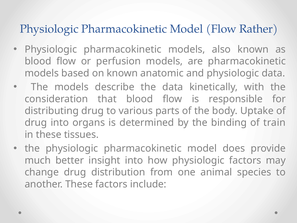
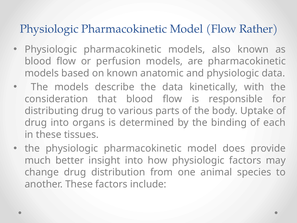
train: train -> each
